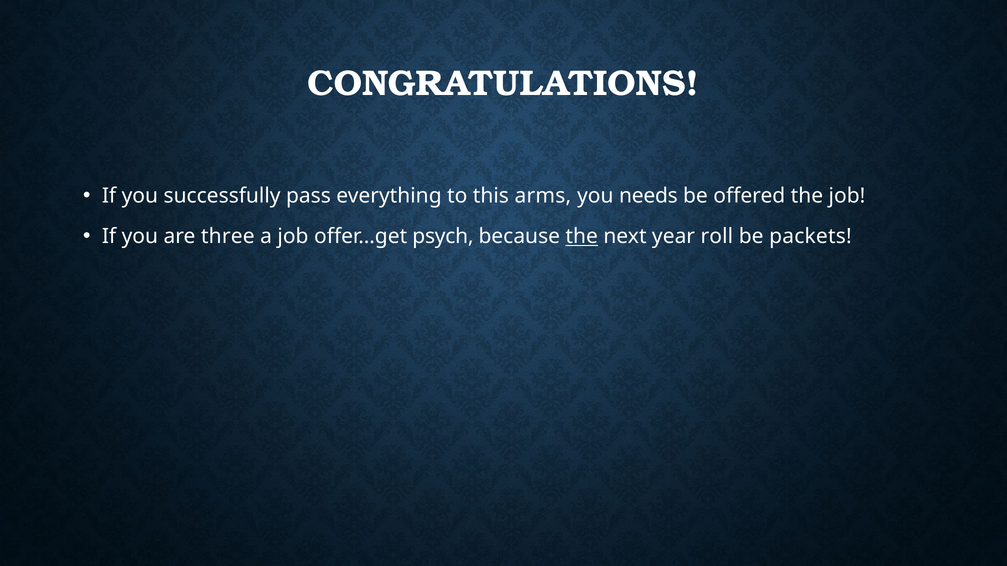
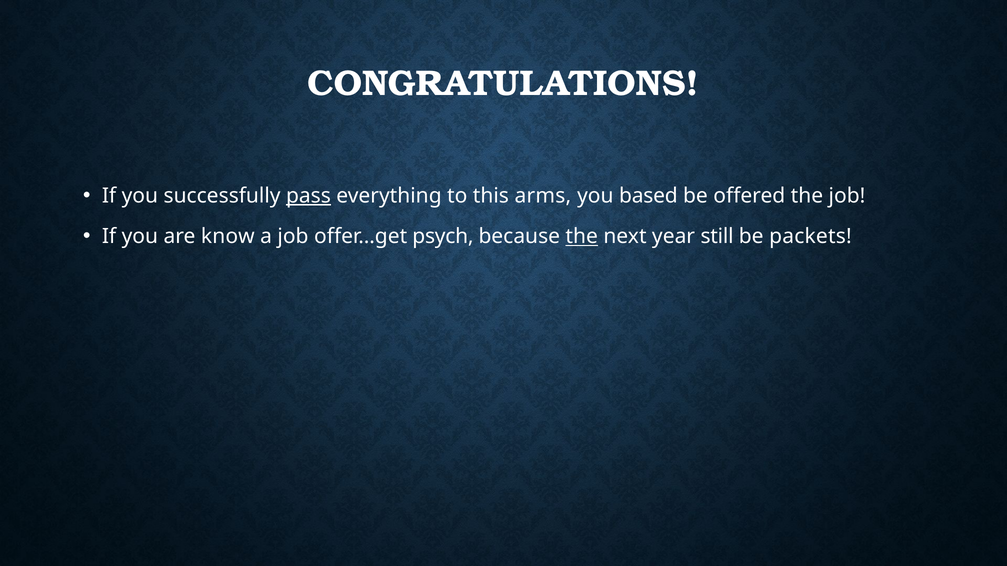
pass underline: none -> present
needs: needs -> based
three: three -> know
roll: roll -> still
